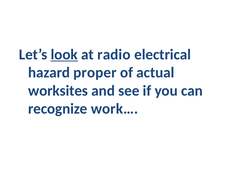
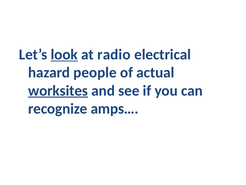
proper: proper -> people
worksites underline: none -> present
work…: work… -> amps…
